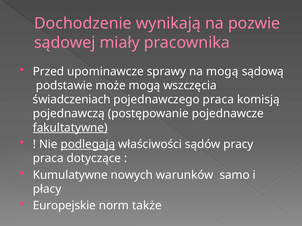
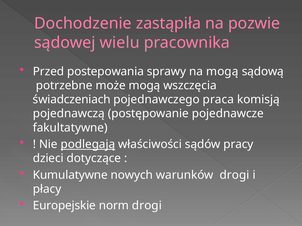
wynikają: wynikają -> zastąpiła
miały: miały -> wielu
upominawcze: upominawcze -> postepowania
podstawie: podstawie -> potrzebne
fakultatywne underline: present -> none
praca at (48, 159): praca -> dzieci
warunków samo: samo -> drogi
norm także: także -> drogi
